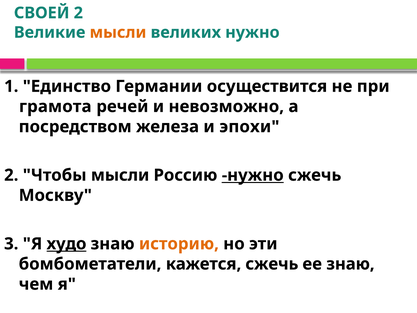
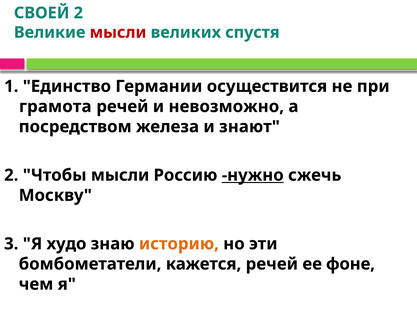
мысли at (118, 32) colour: orange -> red
великих нужно: нужно -> спустя
эпохи: эпохи -> знают
худо underline: present -> none
кажется сжечь: сжечь -> речей
ее знаю: знаю -> фоне
